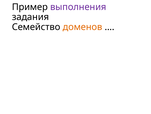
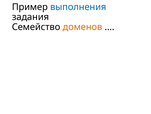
выполнения colour: purple -> blue
